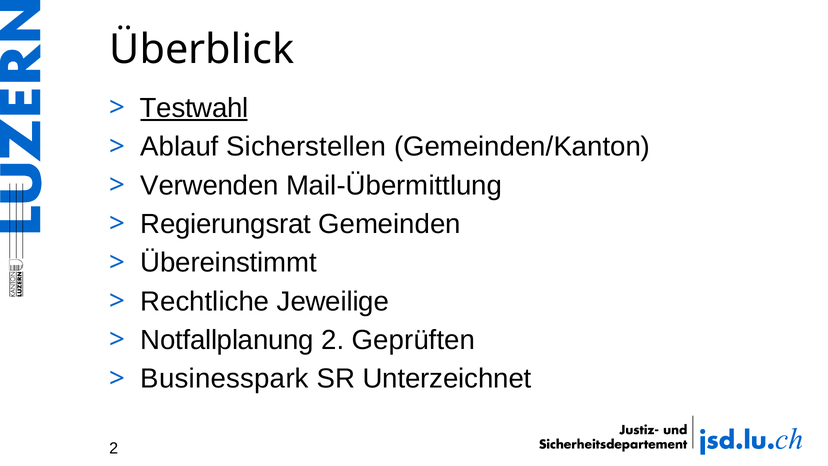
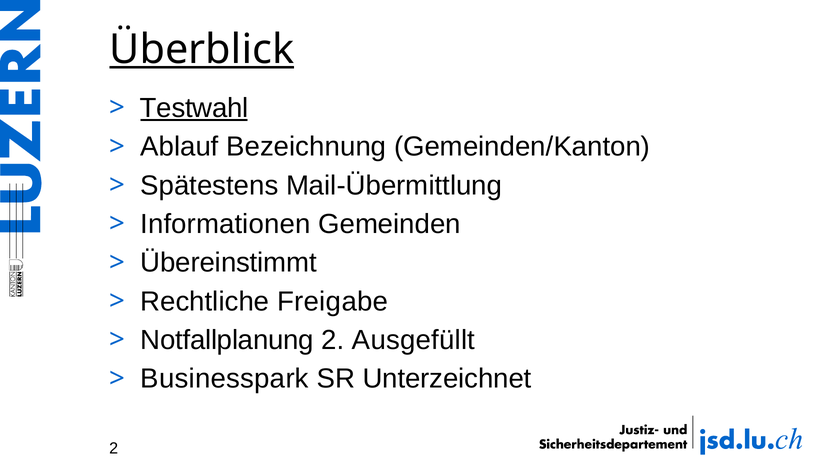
Überblick underline: none -> present
Sicherstellen: Sicherstellen -> Bezeichnung
Verwenden: Verwenden -> Spätestens
Regierungsrat: Regierungsrat -> Informationen
Jeweilige: Jeweilige -> Freigabe
Geprüften: Geprüften -> Ausgefüllt
